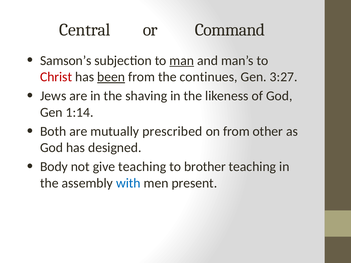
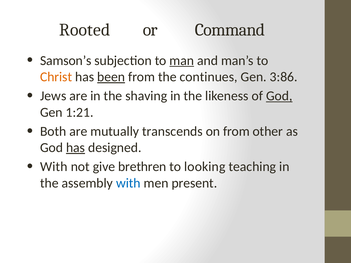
Central: Central -> Rooted
Christ colour: red -> orange
3:27: 3:27 -> 3:86
God at (279, 96) underline: none -> present
1:14: 1:14 -> 1:21
prescribed: prescribed -> transcends
has at (76, 148) underline: none -> present
Body at (54, 167): Body -> With
give teaching: teaching -> brethren
brother: brother -> looking
